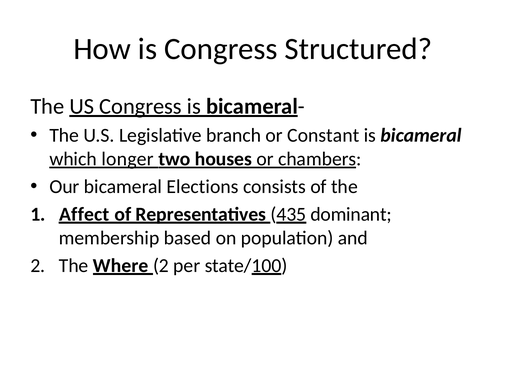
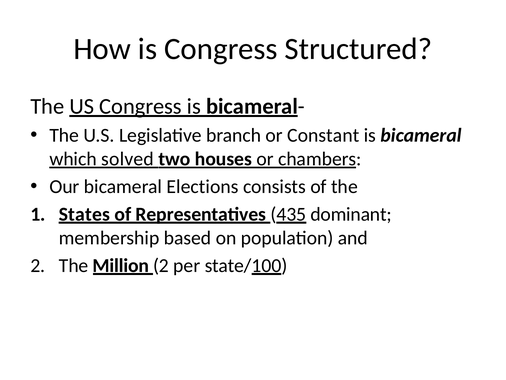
longer: longer -> solved
Affect: Affect -> States
Where: Where -> Million
